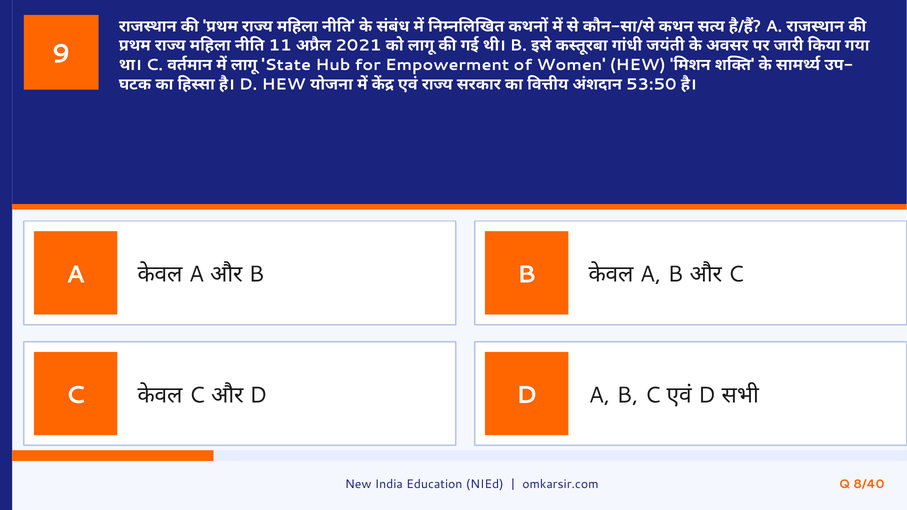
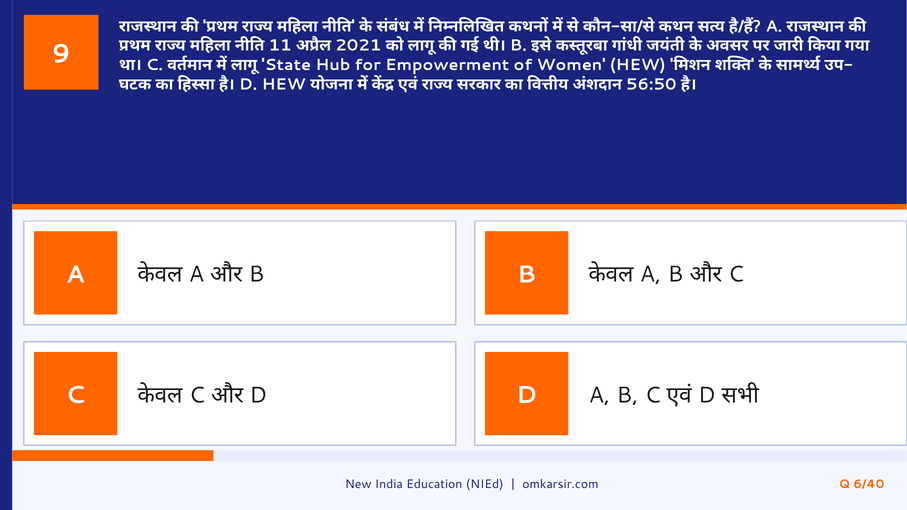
53:50: 53:50 -> 56:50
8/40: 8/40 -> 6/40
